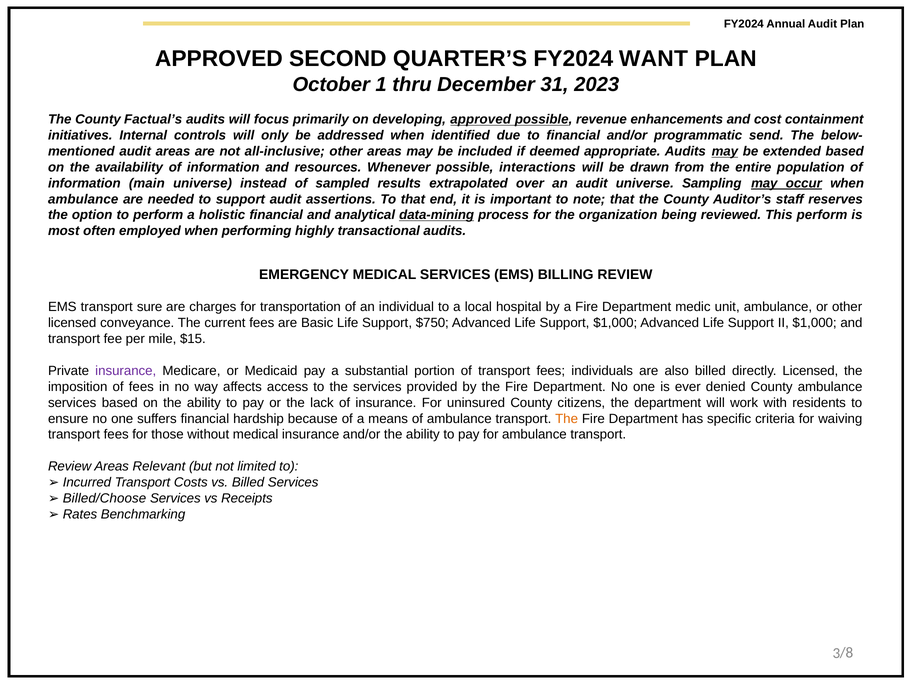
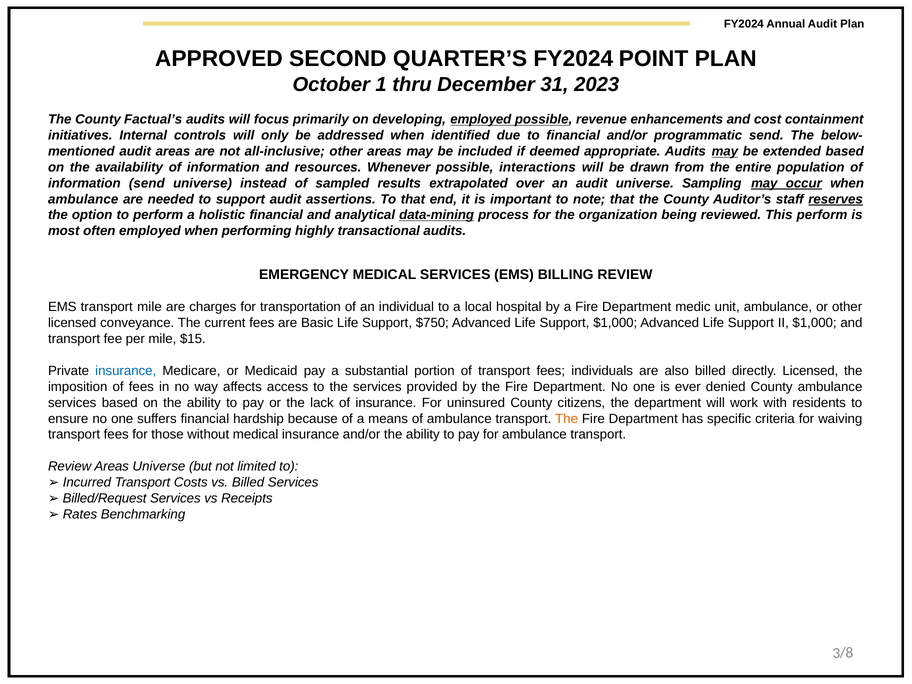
WANT: WANT -> POINT
developing approved: approved -> employed
information main: main -> send
reserves underline: none -> present
transport sure: sure -> mile
insurance at (126, 371) colour: purple -> blue
Areas Relevant: Relevant -> Universe
Billed/Choose: Billed/Choose -> Billed/Request
